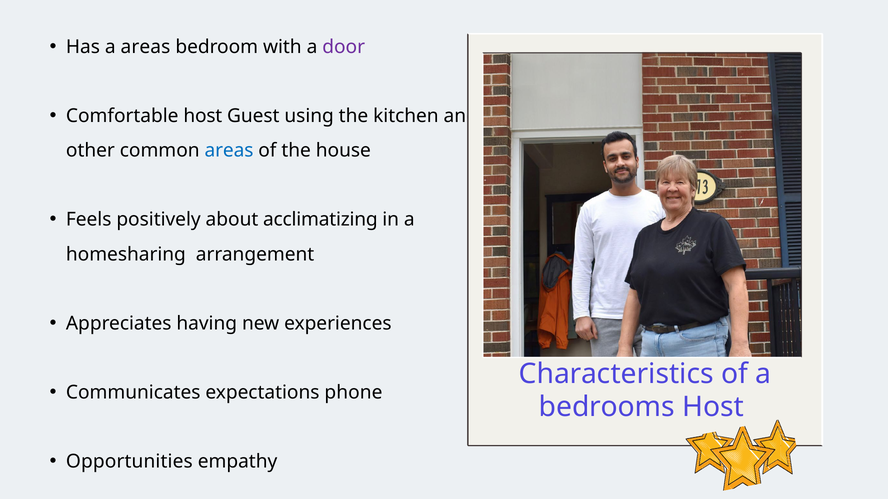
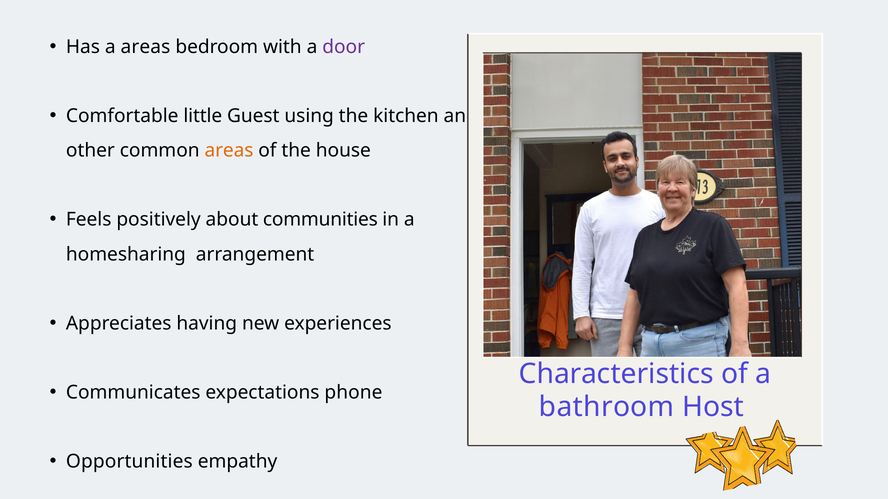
Comfortable host: host -> little
areas at (229, 151) colour: blue -> orange
acclimatizing: acclimatizing -> communities
bedrooms: bedrooms -> bathroom
